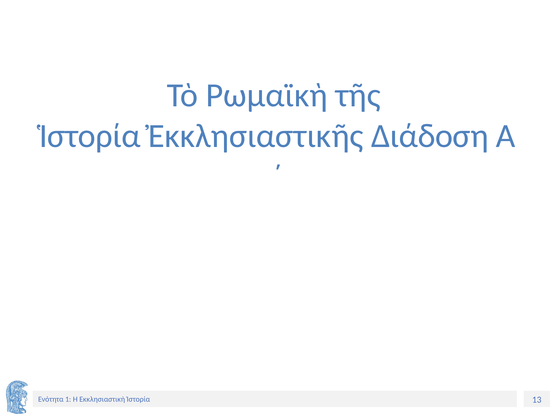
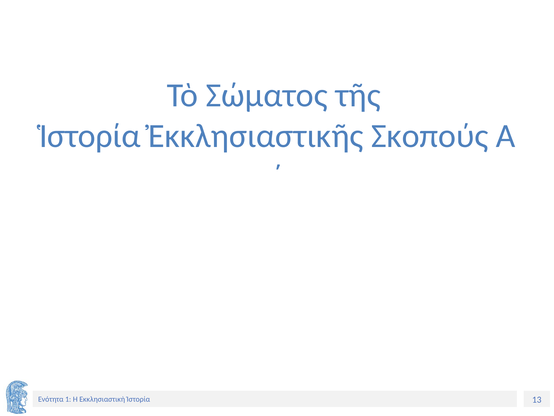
Ρωμαϊκὴ: Ρωμαϊκὴ -> Σώματος
Διάδοση: Διάδοση -> Σκοπούς
